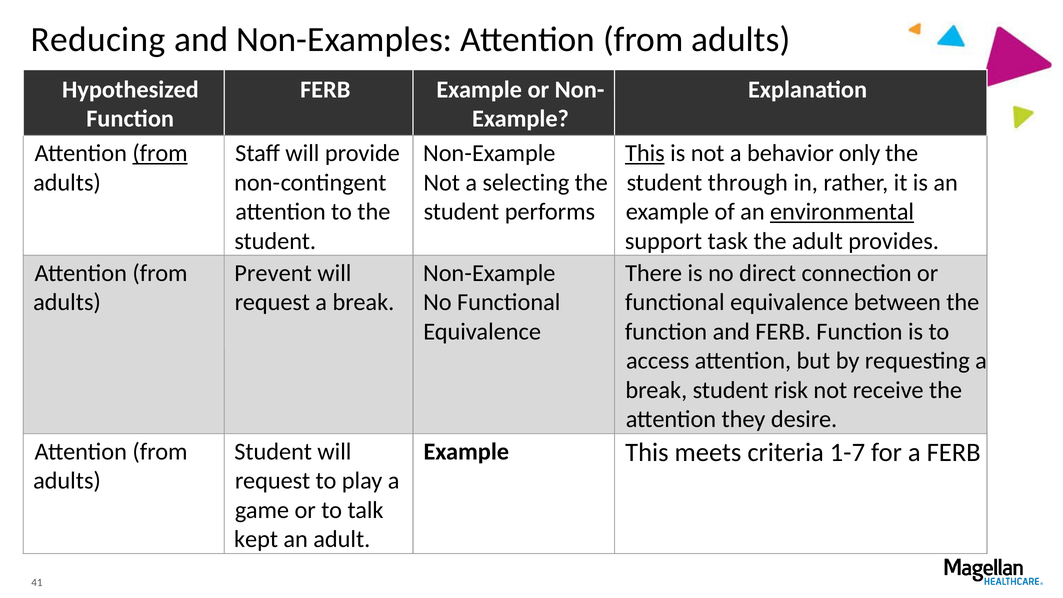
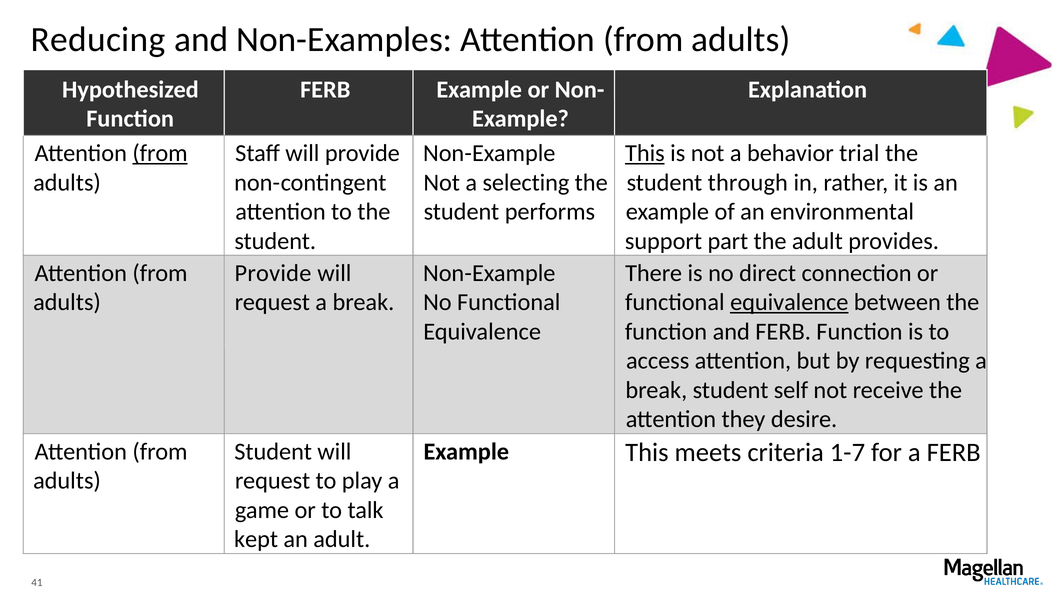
only: only -> trial
environmental underline: present -> none
task: task -> part
Prevent at (273, 273): Prevent -> Provide
equivalence at (789, 302) underline: none -> present
risk: risk -> self
